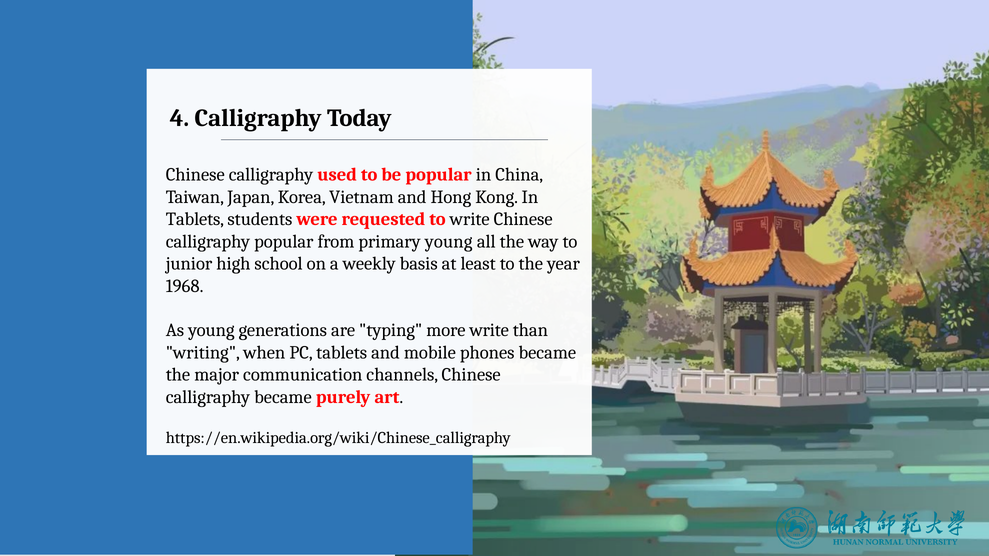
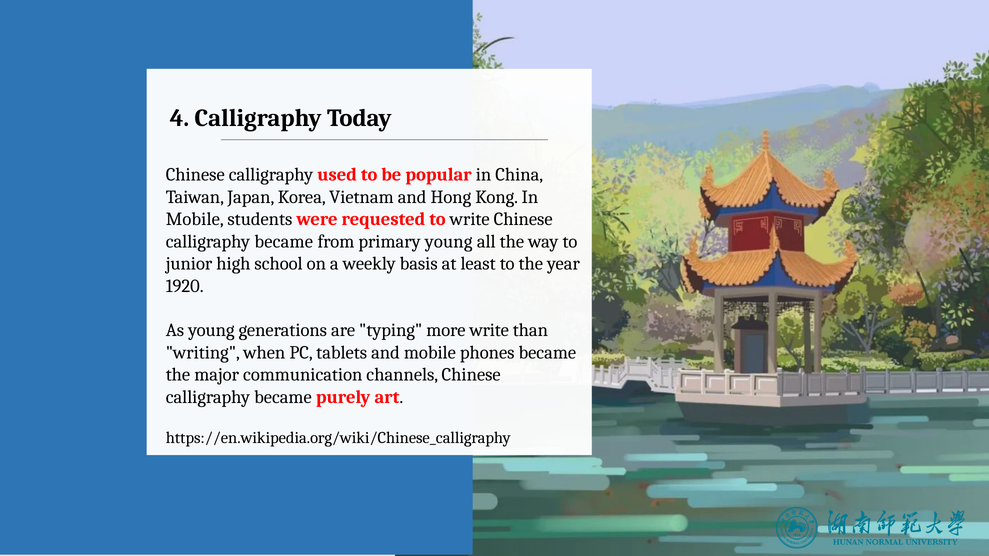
Tablets at (195, 219): Tablets -> Mobile
popular at (284, 242): popular -> became
1968: 1968 -> 1920
